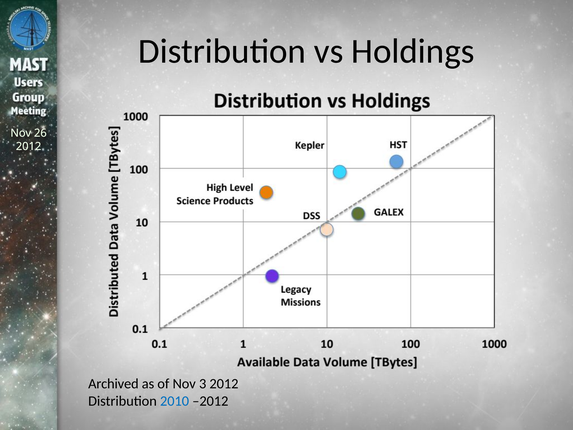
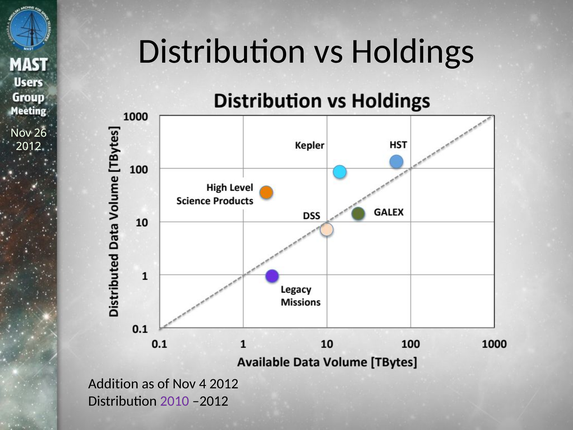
Archived: Archived -> Addition
3: 3 -> 4
2010 colour: blue -> purple
